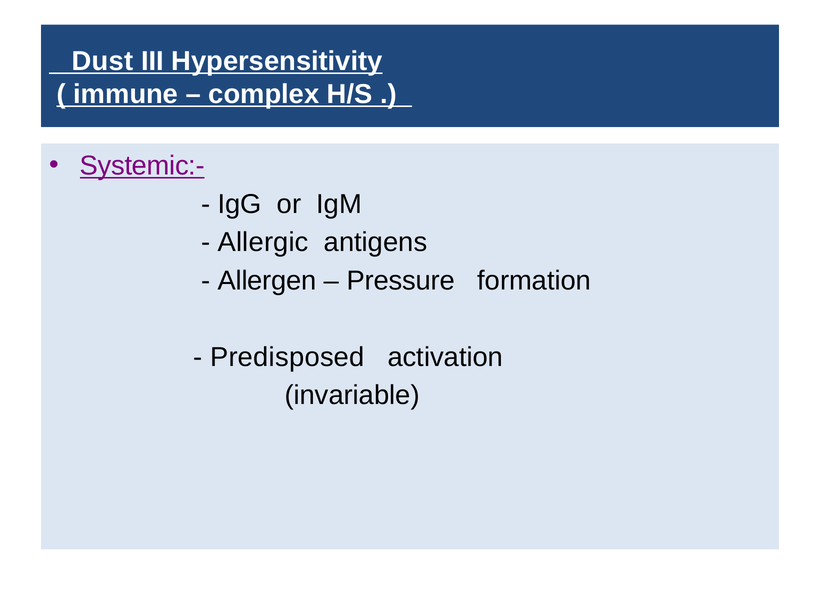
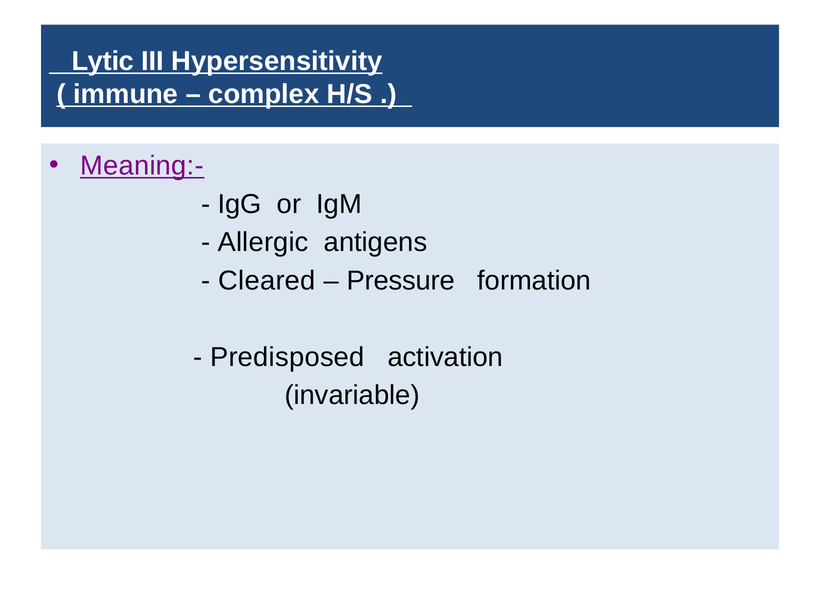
Dust: Dust -> Lytic
Systemic:-: Systemic:- -> Meaning:-
Allergen: Allergen -> Cleared
